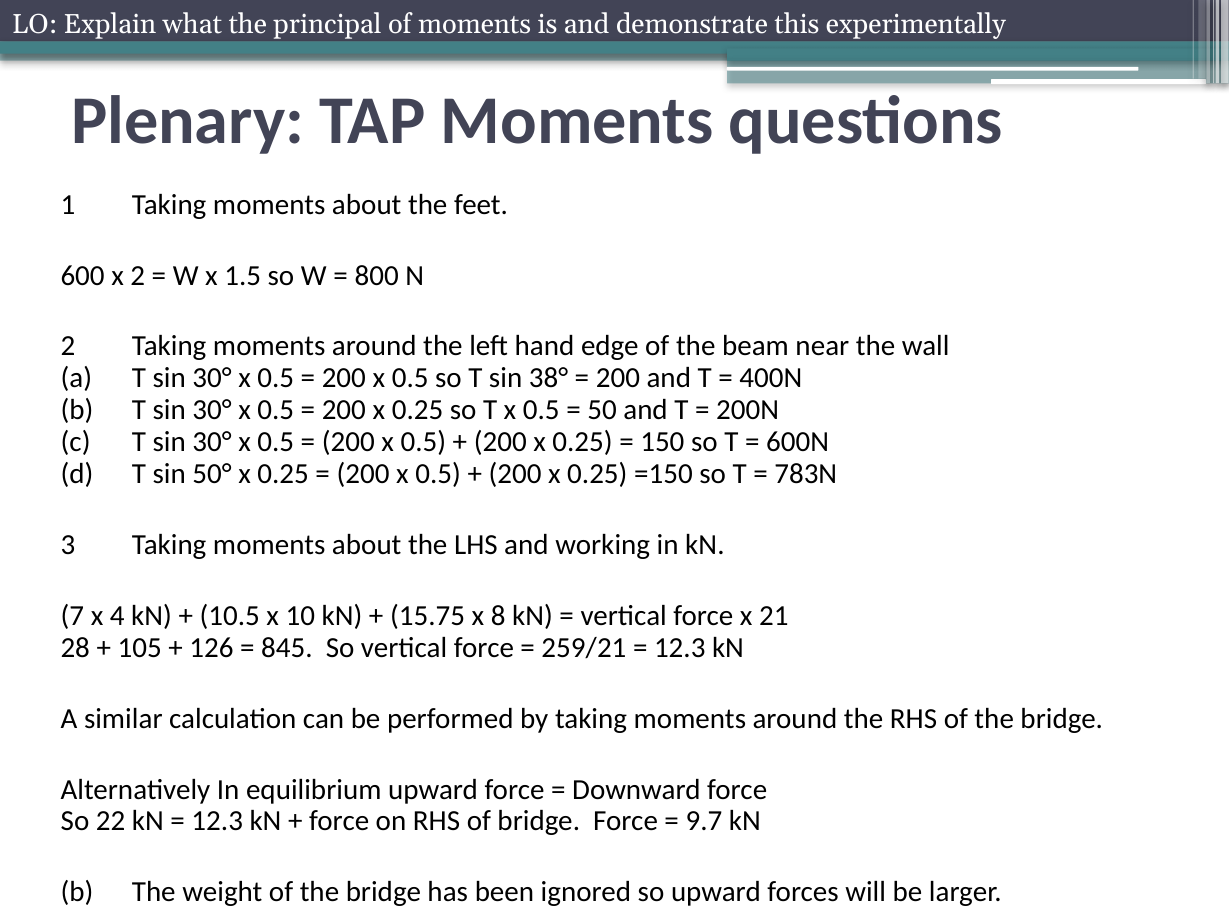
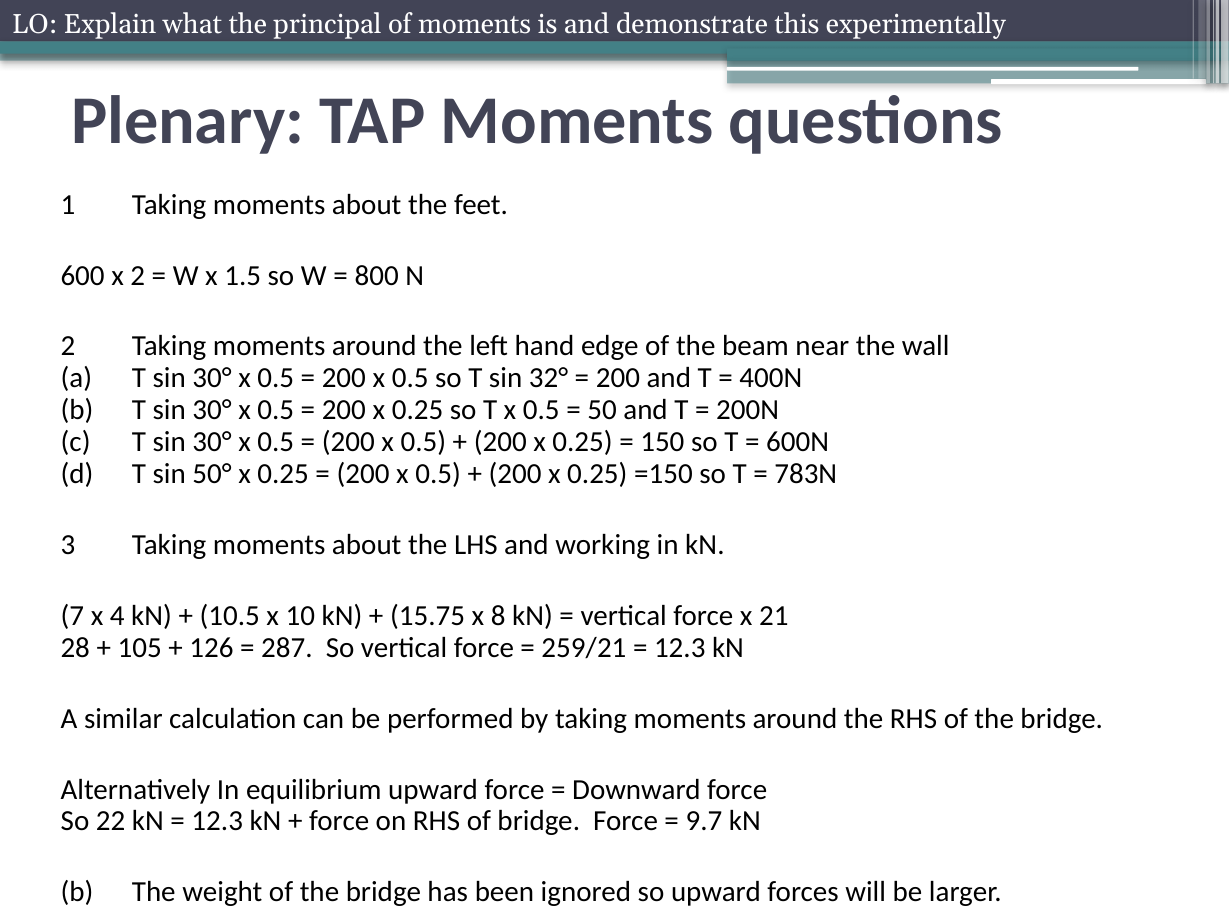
38°: 38° -> 32°
845: 845 -> 287
